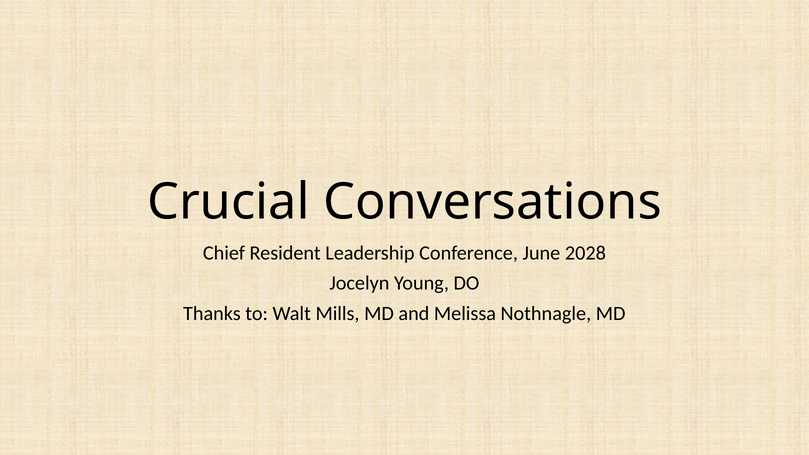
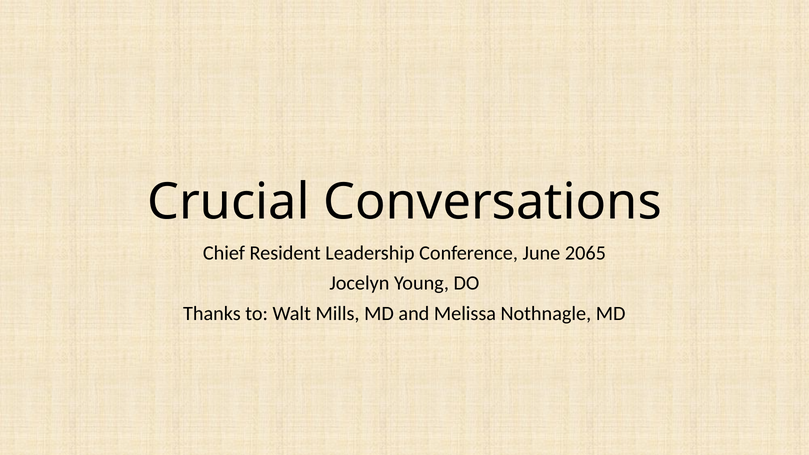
2028: 2028 -> 2065
